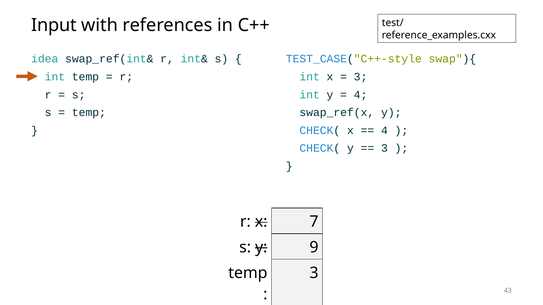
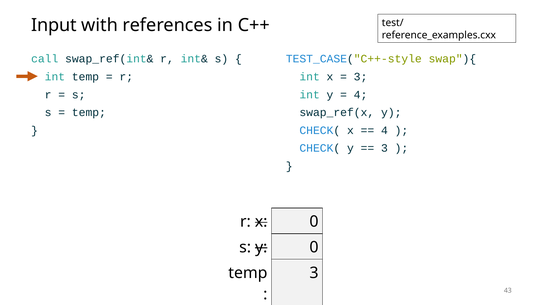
idea: idea -> call
x 7: 7 -> 0
y 9: 9 -> 0
